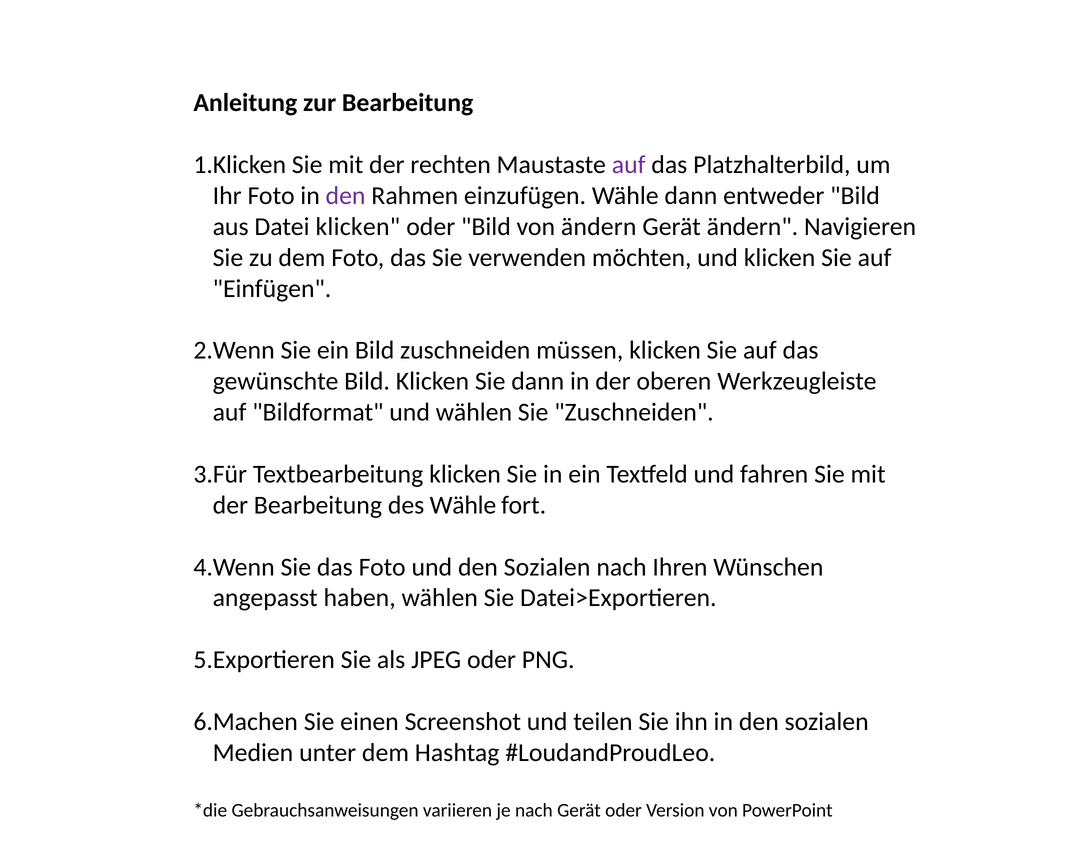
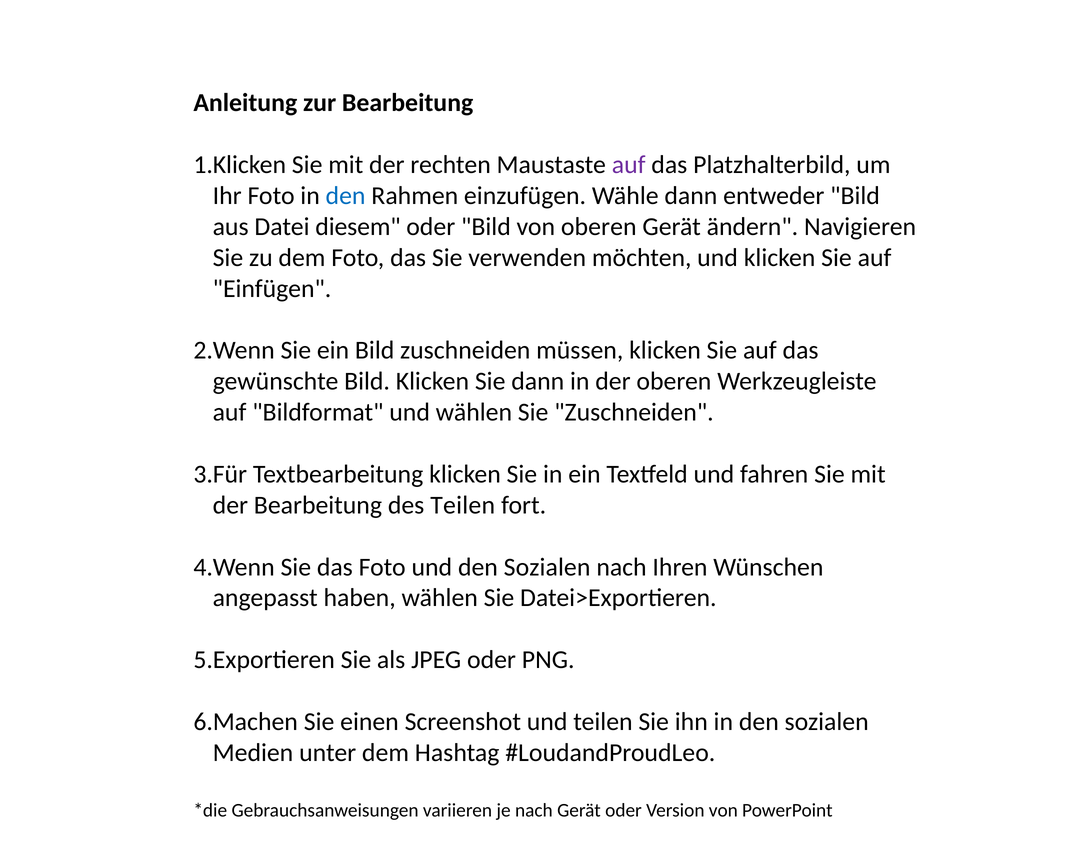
den at (346, 196) colour: purple -> blue
Datei klicken: klicken -> diesem
von ändern: ändern -> oberen
des Wähle: Wähle -> Teilen
